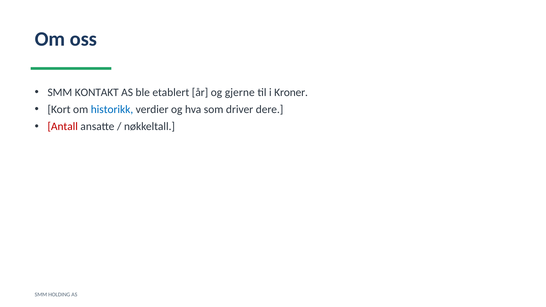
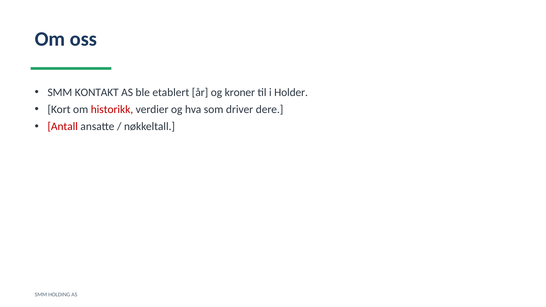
gjerne: gjerne -> kroner
Kroner: Kroner -> Holder
historikk colour: blue -> red
